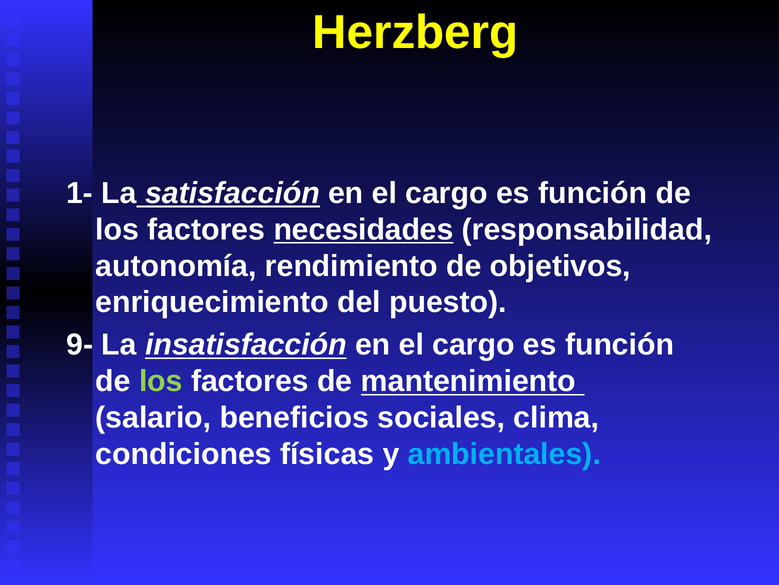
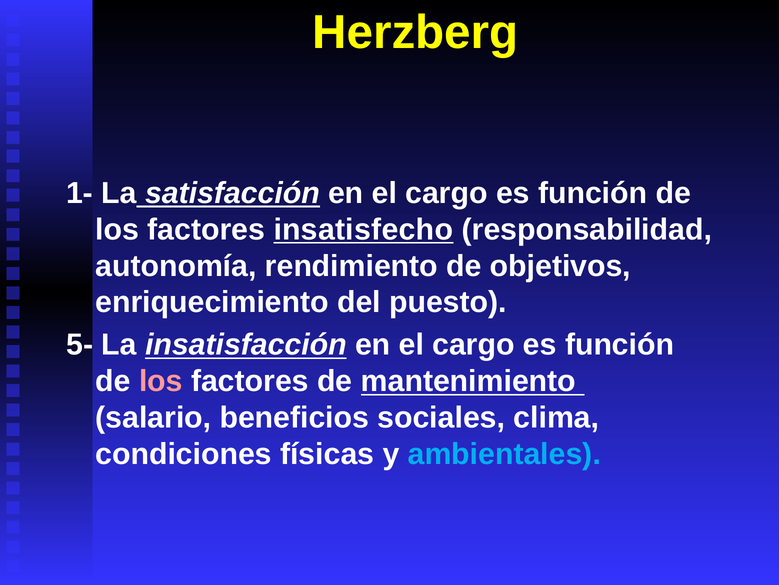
necesidades: necesidades -> insatisfecho
9-: 9- -> 5-
los at (161, 381) colour: light green -> pink
